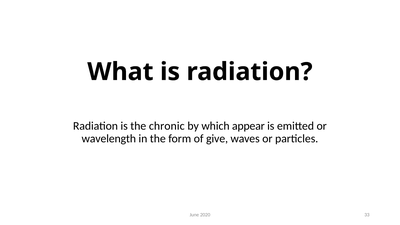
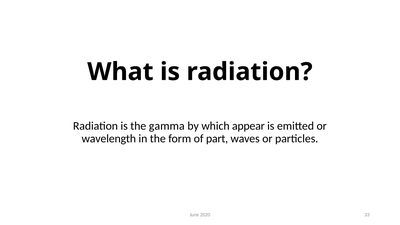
chronic: chronic -> gamma
give: give -> part
